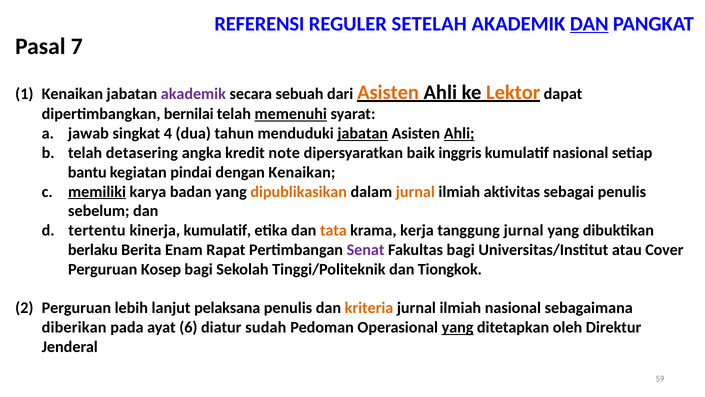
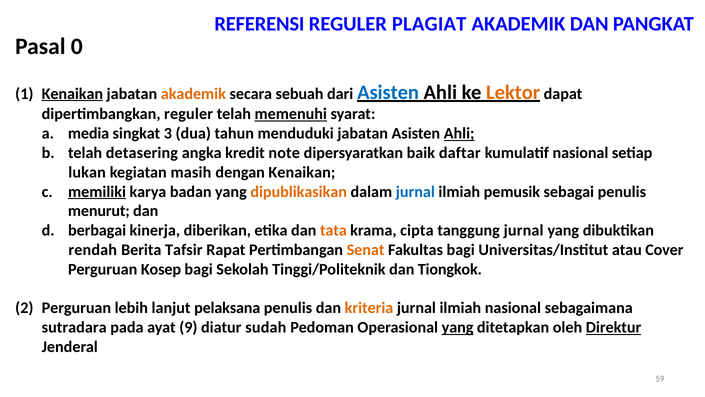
SETELAH: SETELAH -> PLAGIAT
DAN at (589, 24) underline: present -> none
7: 7 -> 0
Kenaikan at (72, 94) underline: none -> present
akademik at (193, 94) colour: purple -> orange
Asisten at (388, 92) colour: orange -> blue
dipertimbangkan bernilai: bernilai -> reguler
jawab: jawab -> media
4: 4 -> 3
jabatan at (363, 133) underline: present -> none
inggris: inggris -> daftar
bantu: bantu -> lukan
pindai: pindai -> masih
jurnal at (415, 191) colour: orange -> blue
aktivitas: aktivitas -> pemusik
sebelum: sebelum -> menurut
tertentu: tertentu -> berbagai
kinerja kumulatif: kumulatif -> diberikan
kerja: kerja -> cipta
berlaku: berlaku -> rendah
Enam: Enam -> Tafsir
Senat colour: purple -> orange
diberikan: diberikan -> sutradara
6: 6 -> 9
Direktur underline: none -> present
